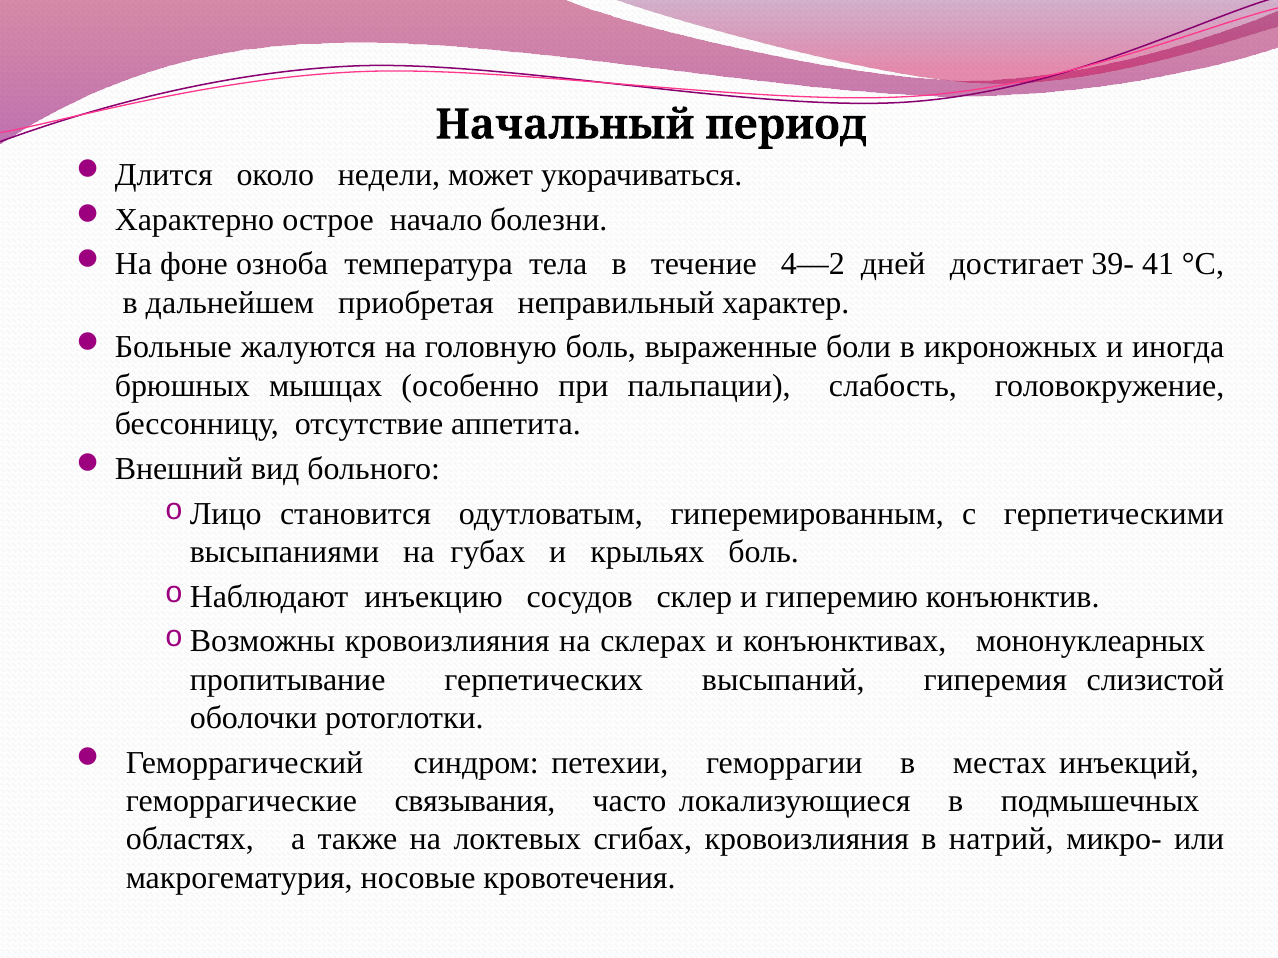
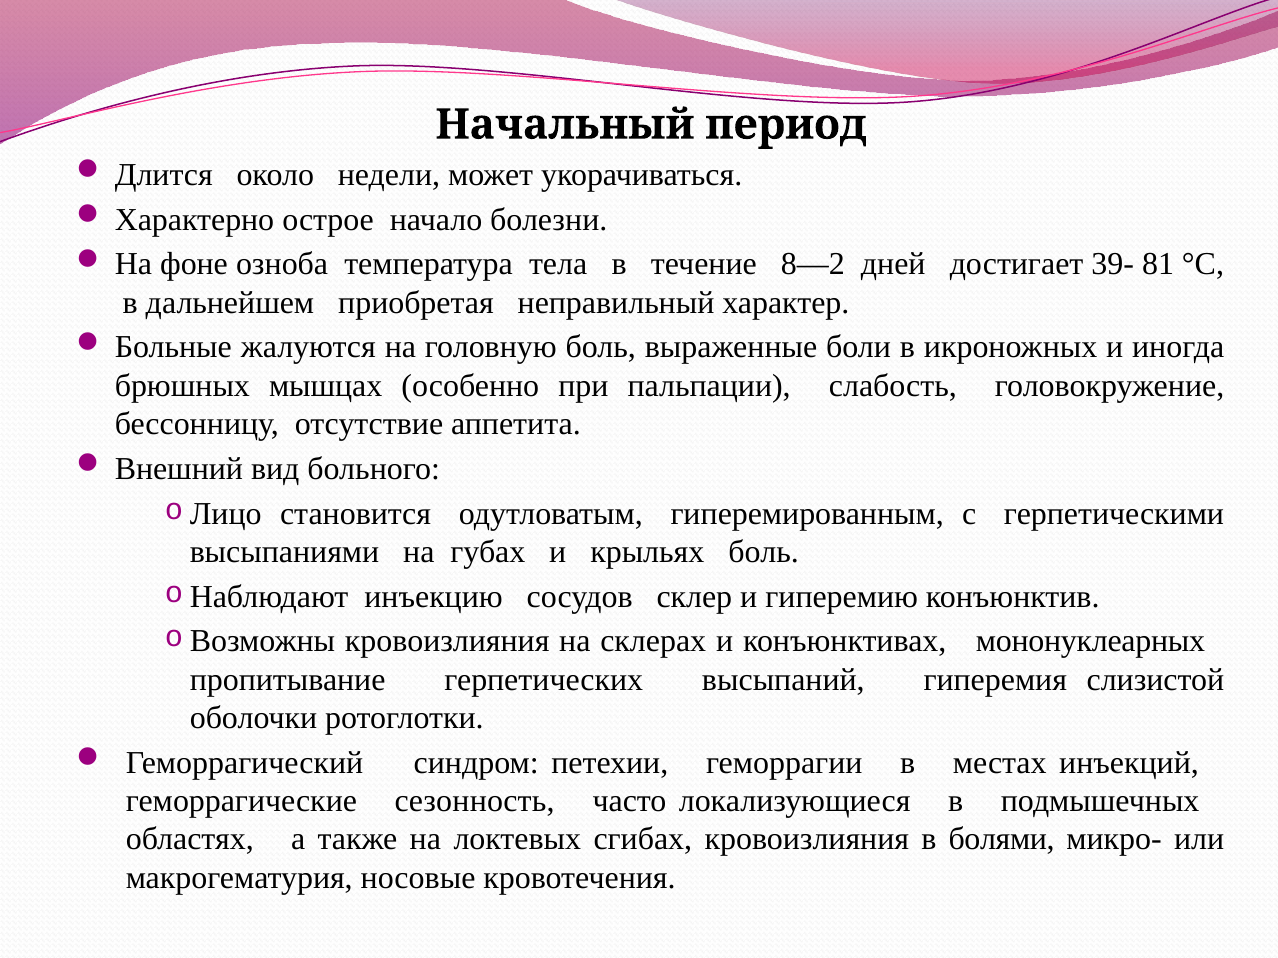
4—2: 4—2 -> 8—2
41: 41 -> 81
связывания: связывания -> сезонность
натрий: натрий -> болями
